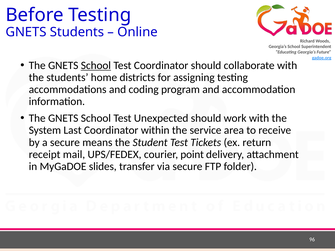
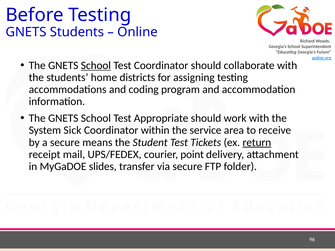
Unexpected: Unexpected -> Appropriate
Last: Last -> Sick
return underline: none -> present
